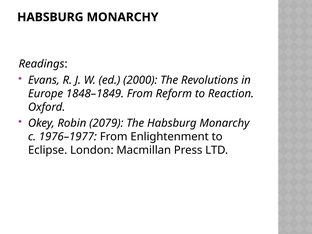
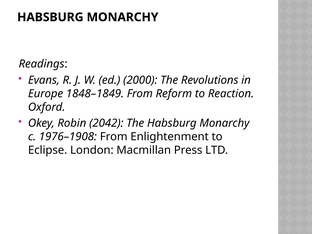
2079: 2079 -> 2042
1976–1977: 1976–1977 -> 1976–1908
